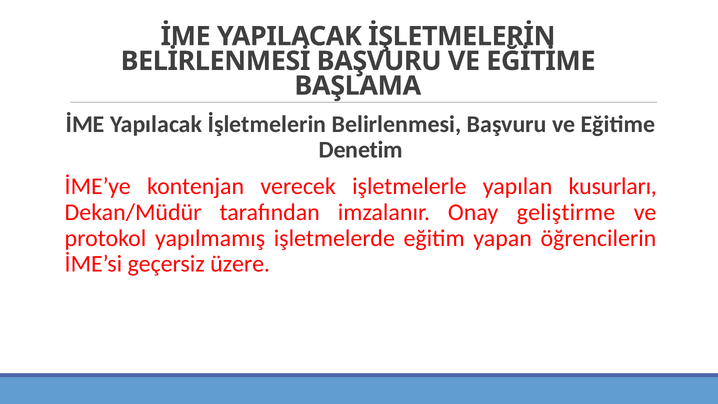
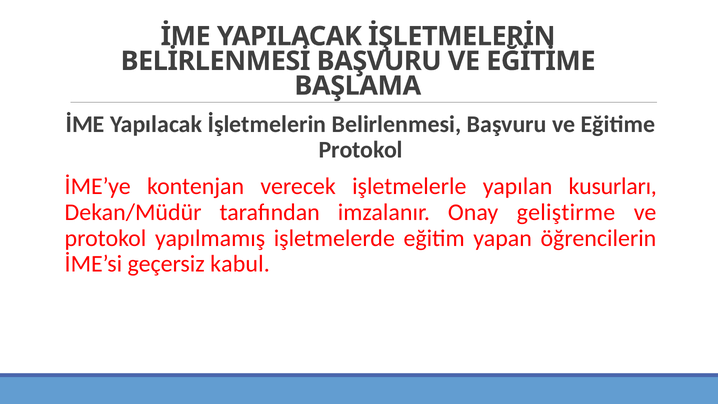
Denetim at (361, 150): Denetim -> Protokol
üzere: üzere -> kabul
